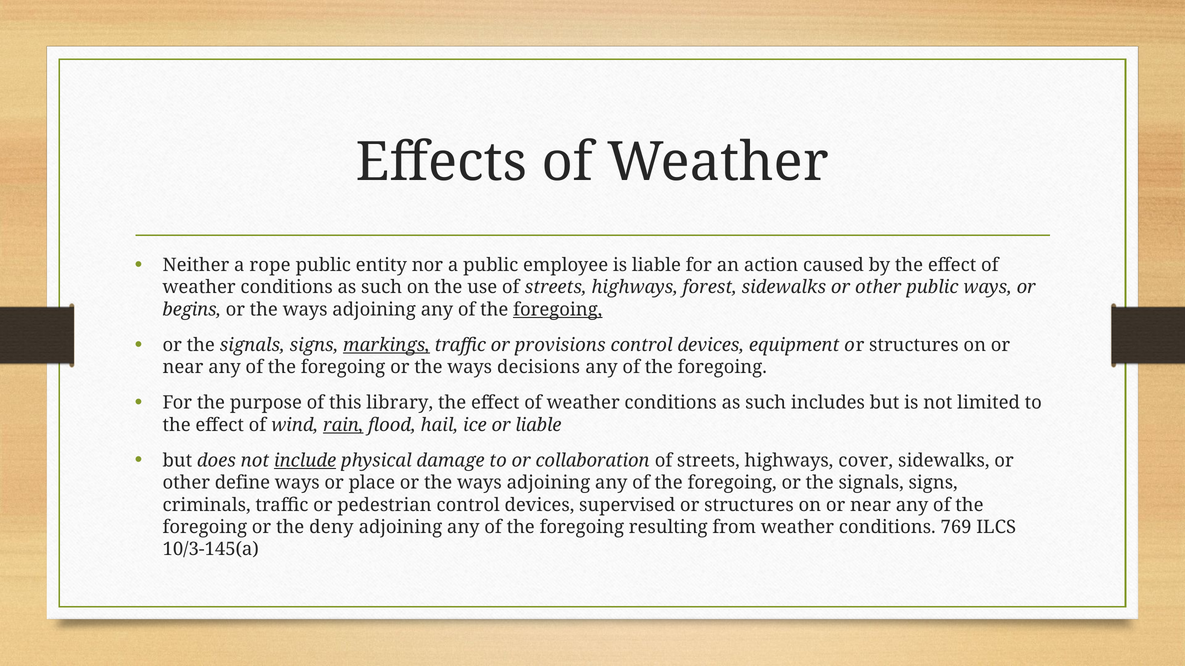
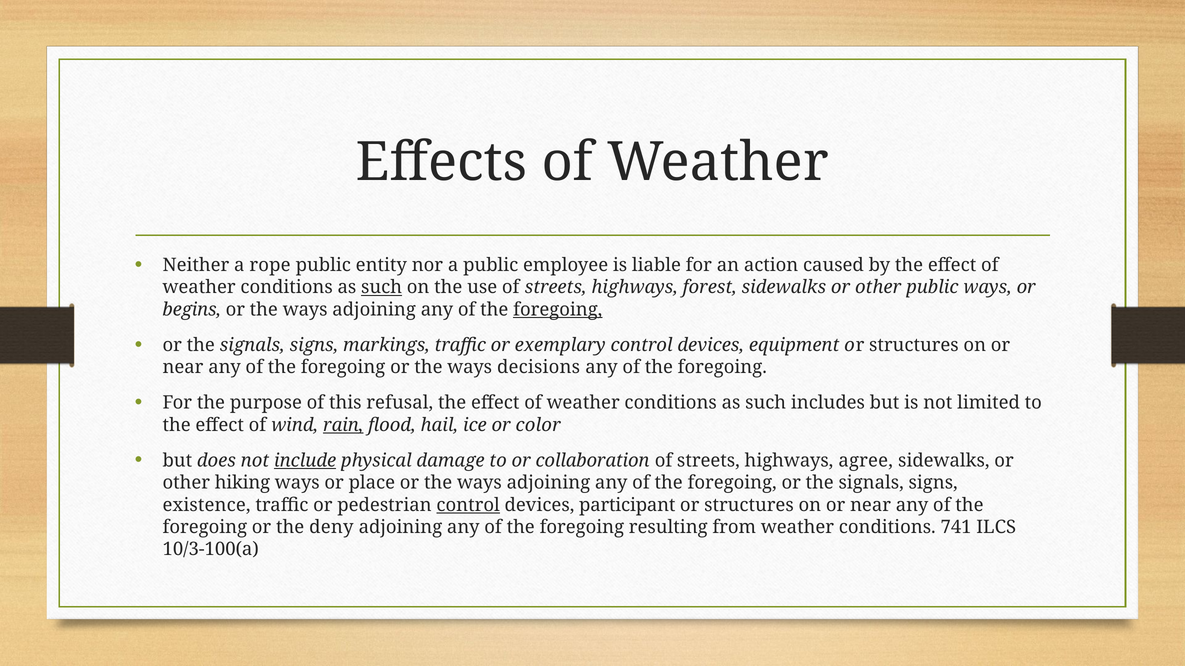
such at (382, 288) underline: none -> present
markings underline: present -> none
provisions: provisions -> exemplary
library: library -> refusal
or liable: liable -> color
cover: cover -> agree
define: define -> hiking
criminals: criminals -> existence
control at (468, 505) underline: none -> present
supervised: supervised -> participant
769: 769 -> 741
10/3-145(a: 10/3-145(a -> 10/3-100(a
